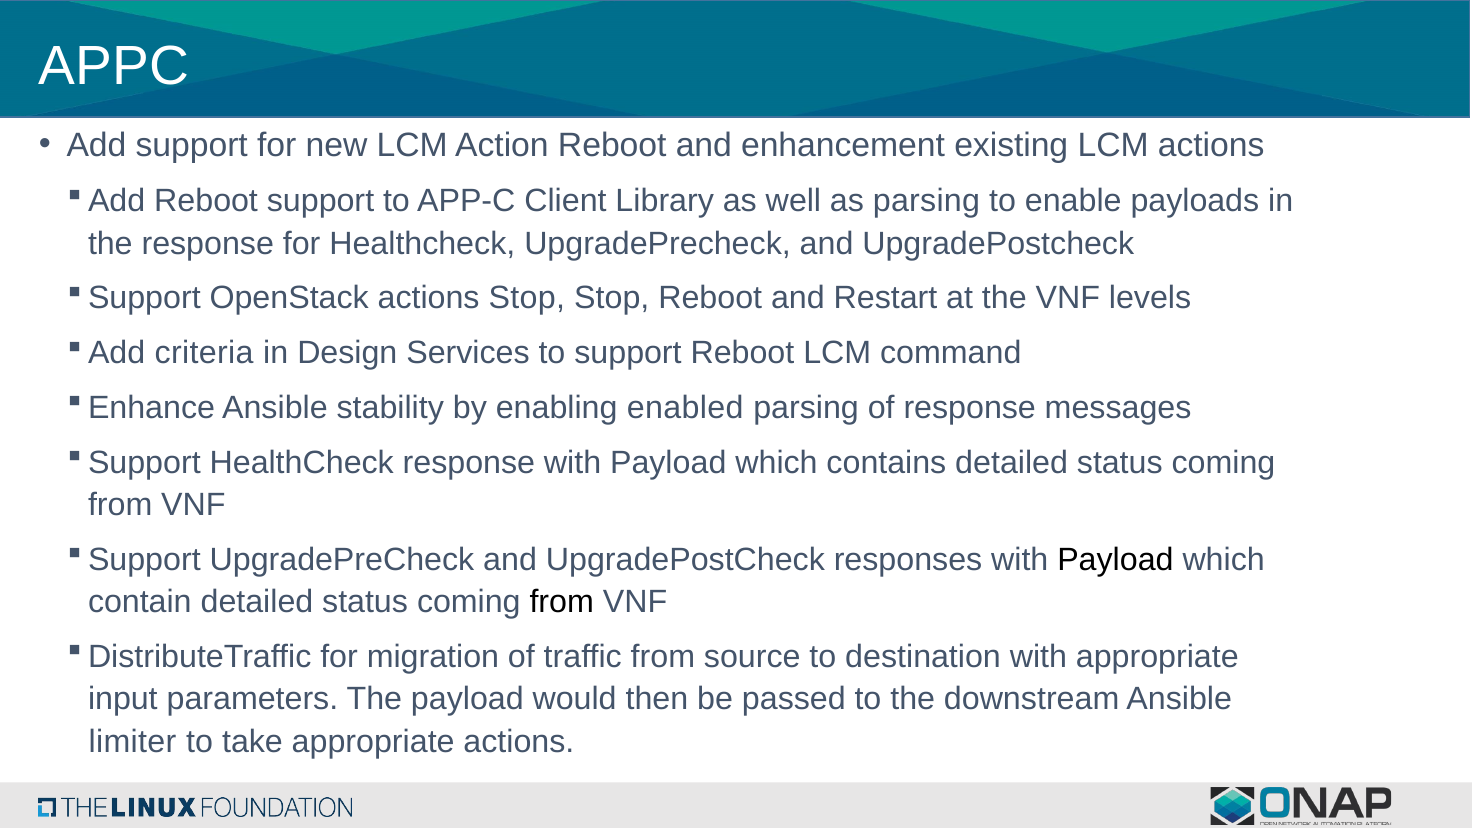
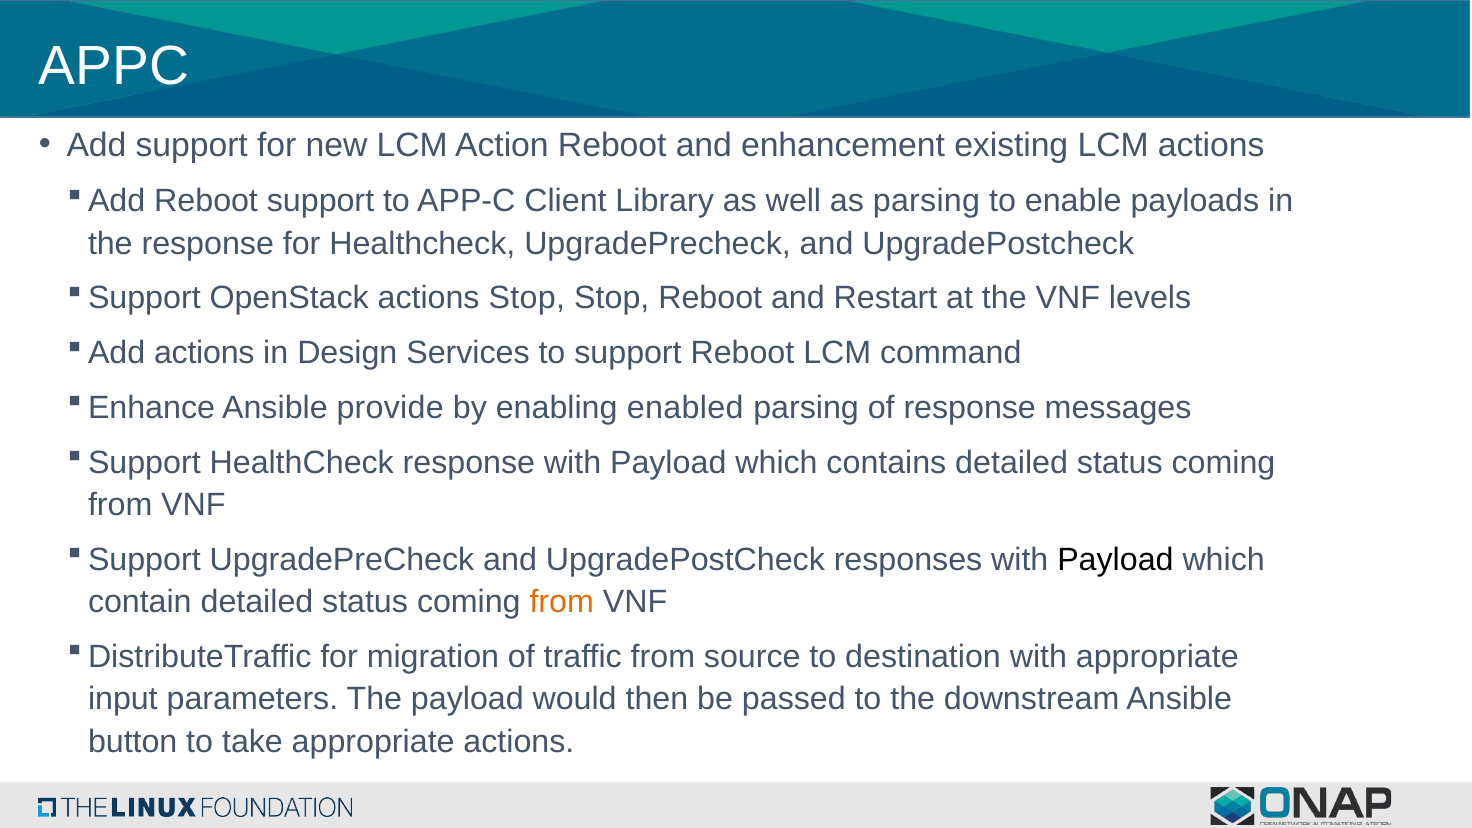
criteria at (204, 353): criteria -> actions
stability: stability -> provide
from at (562, 602) colour: black -> orange
limiter: limiter -> button
